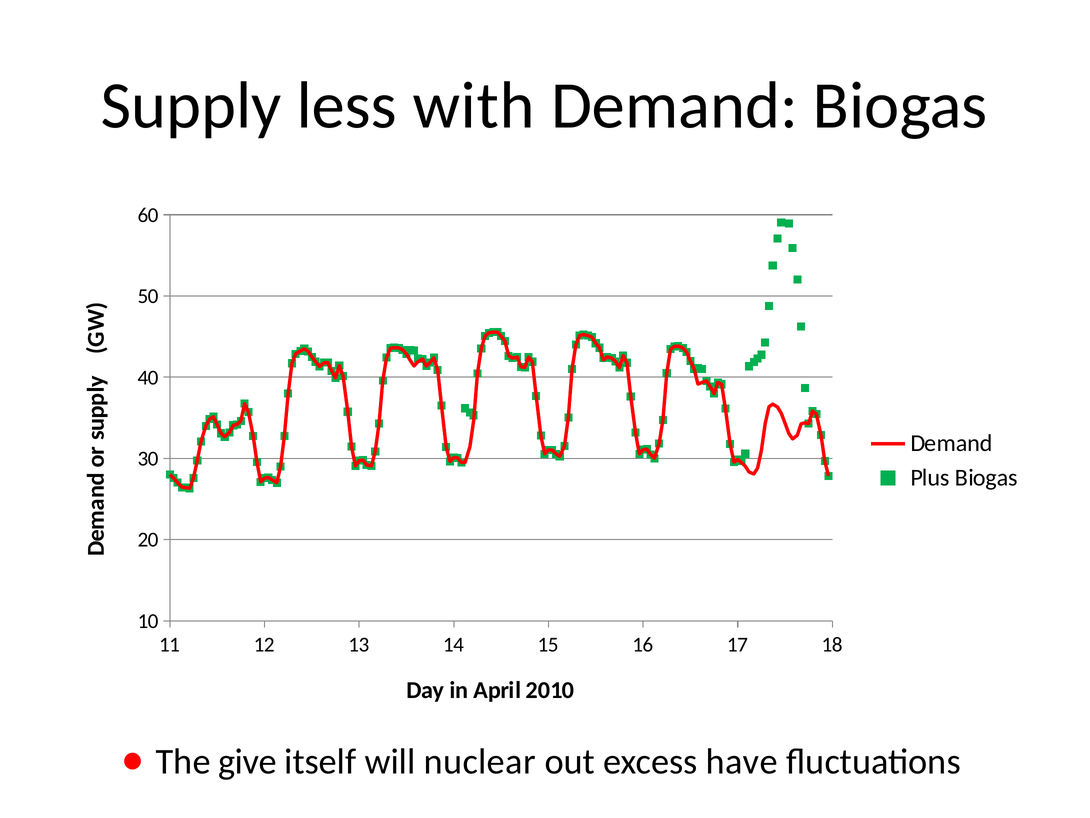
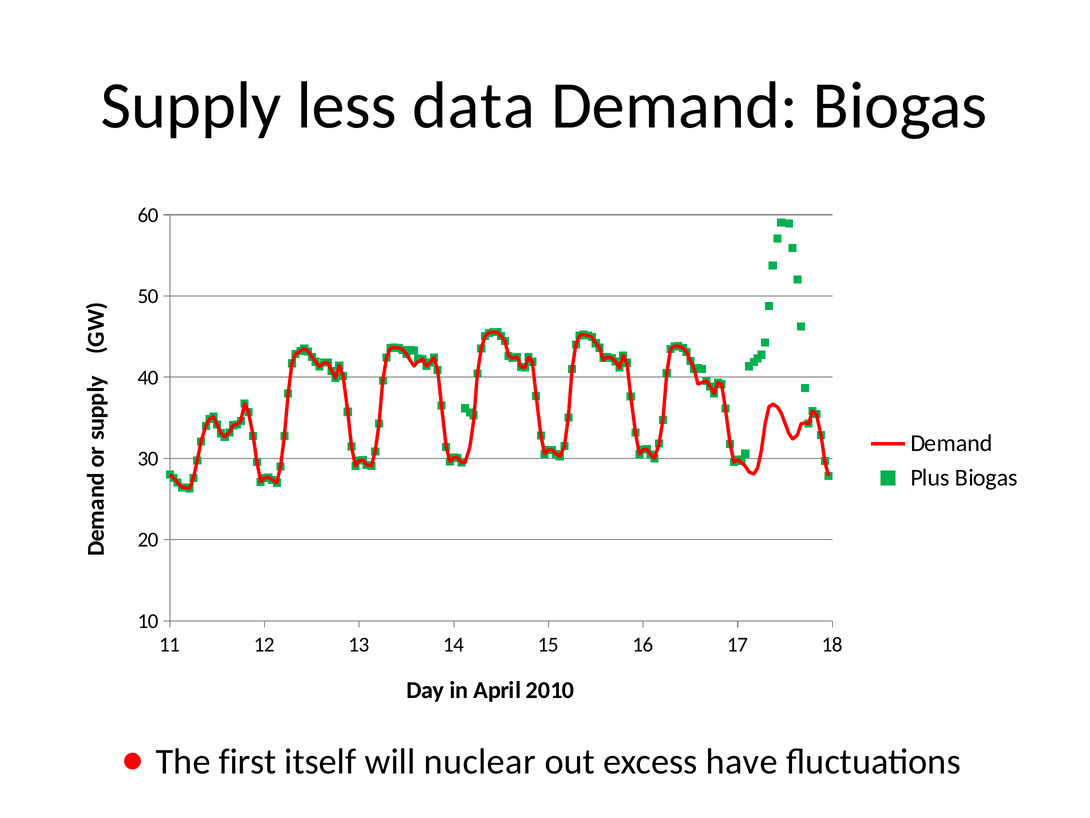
with: with -> data
give: give -> first
